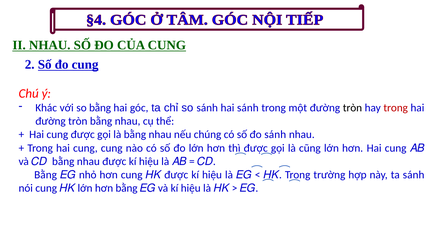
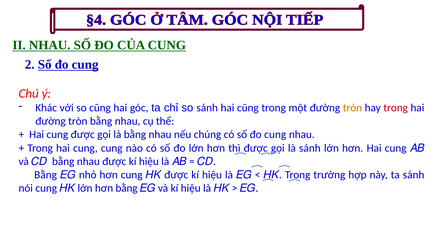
so bằng: bằng -> cũng
hai sánh: sánh -> cũng
tròn at (352, 108) colour: black -> orange
có số đo sánh: sánh -> cung
là cũng: cũng -> sánh
